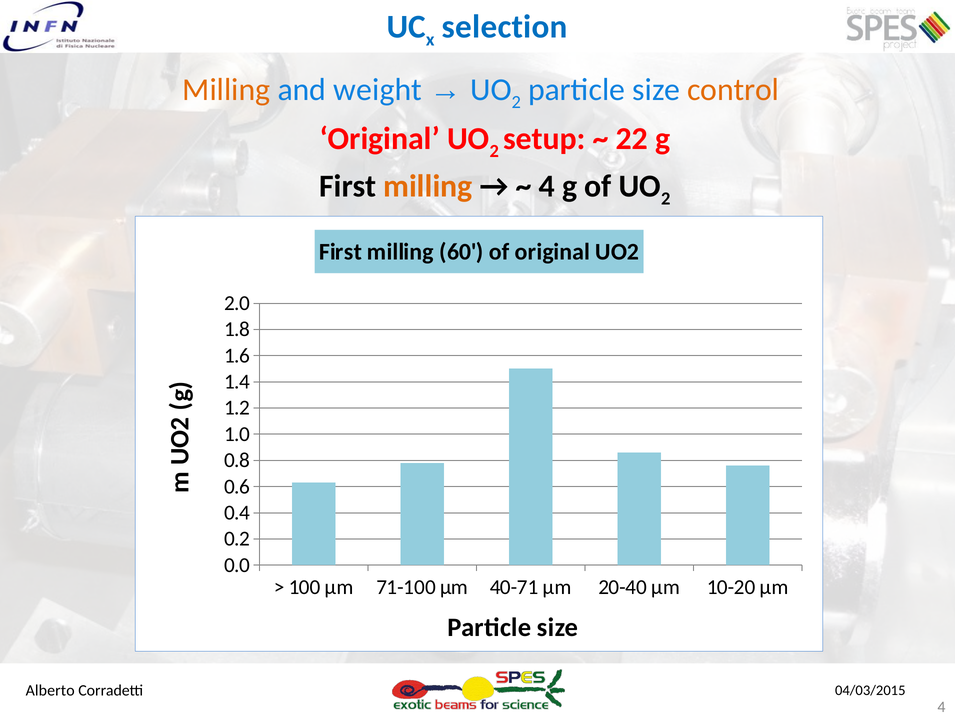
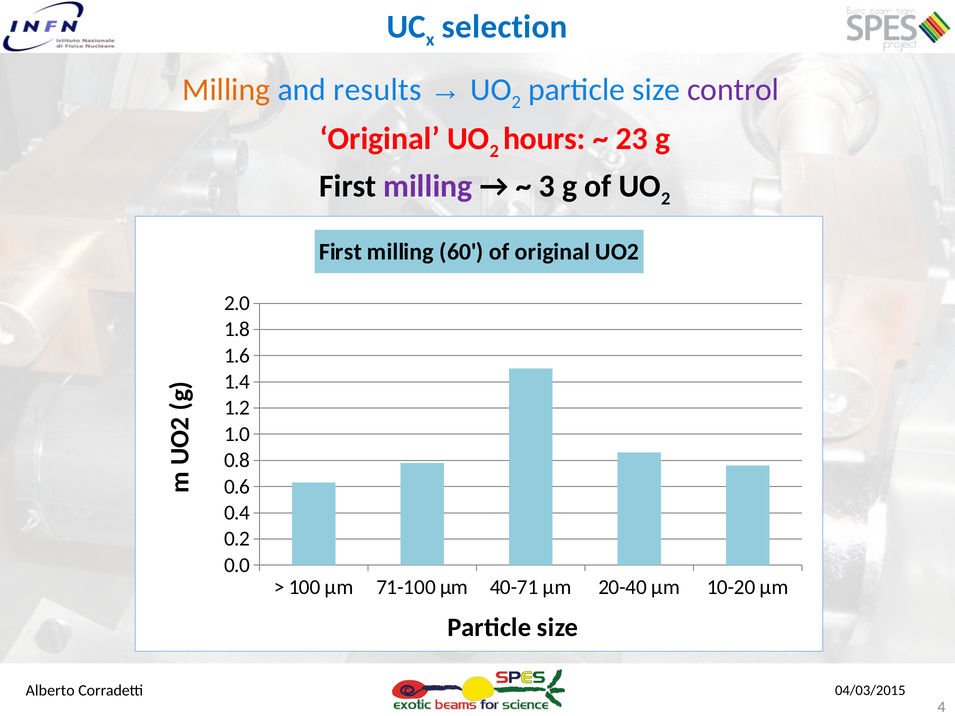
weight: weight -> results
control colour: orange -> purple
setup: setup -> hours
22: 22 -> 23
milling at (428, 186) colour: orange -> purple
4 at (547, 186): 4 -> 3
